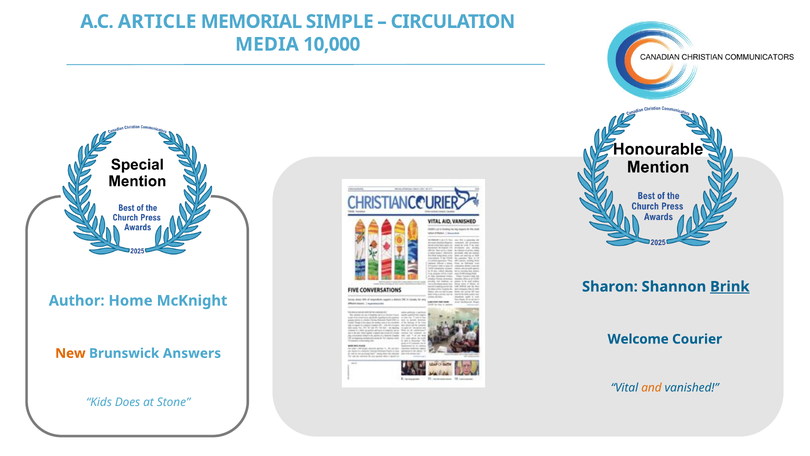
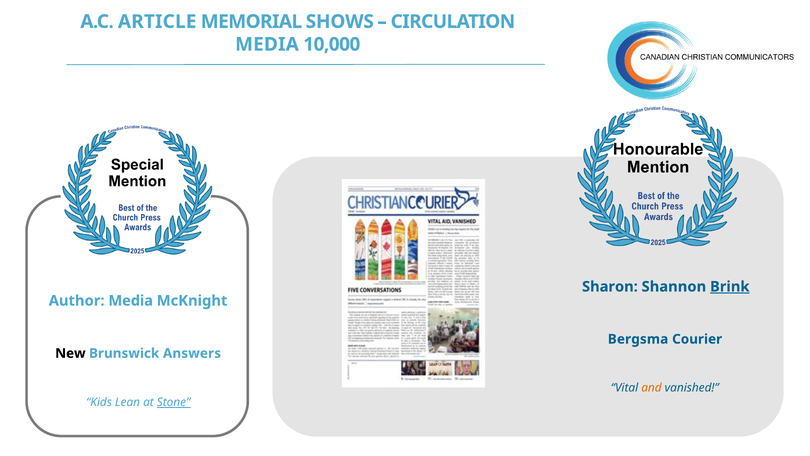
SIMPLE: SIMPLE -> SHOWS
Author Home: Home -> Media
Welcome: Welcome -> Bergsma
New colour: orange -> black
Does: Does -> Lean
Stone underline: none -> present
